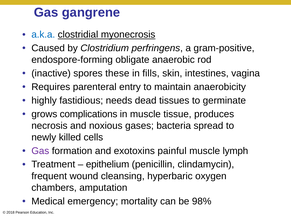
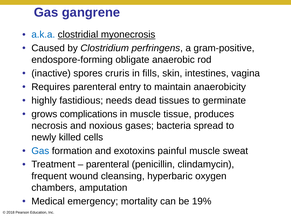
these: these -> cruris
Gas at (40, 151) colour: purple -> blue
lymph: lymph -> sweat
epithelium at (108, 165): epithelium -> parenteral
98%: 98% -> 19%
